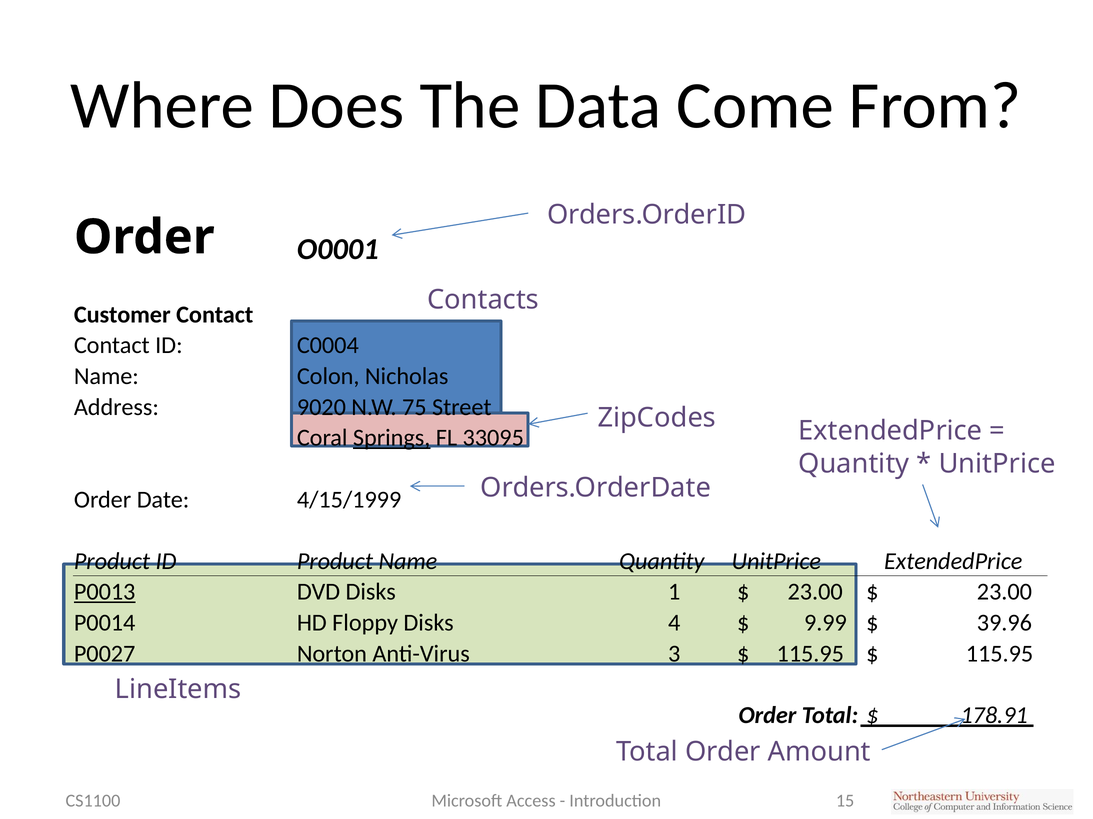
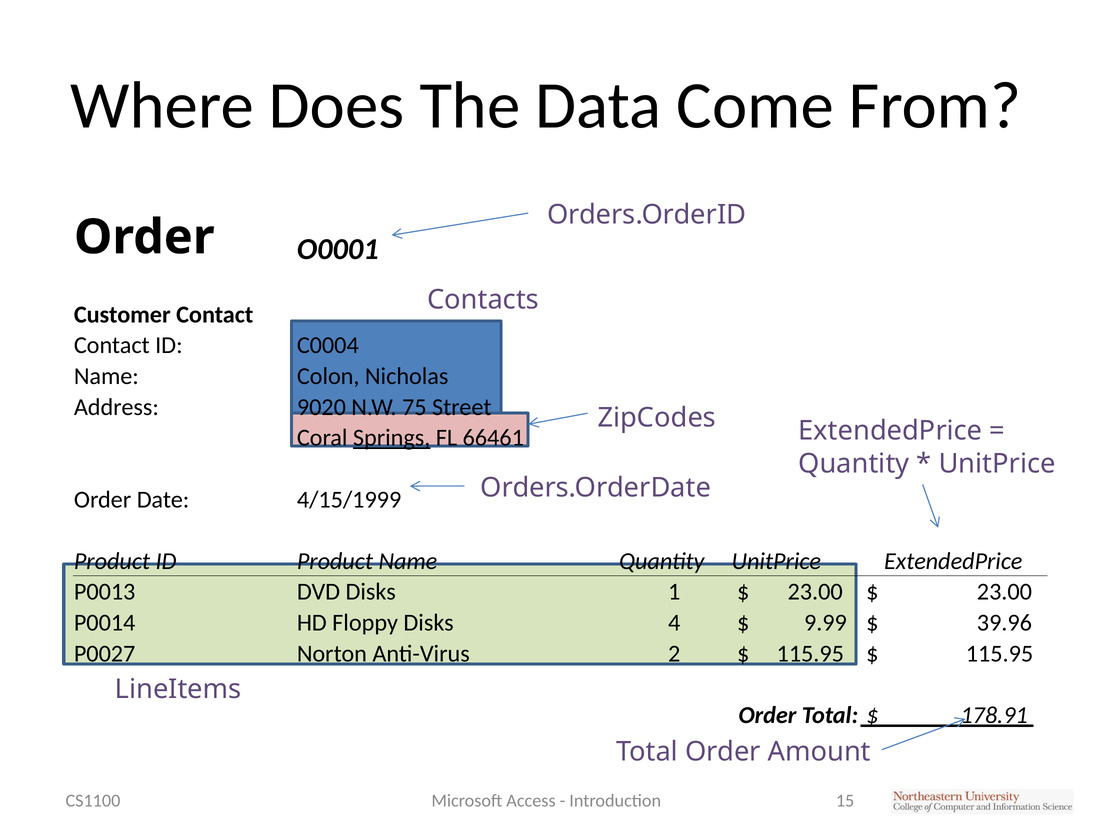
33095: 33095 -> 66461
P0013 underline: present -> none
3: 3 -> 2
